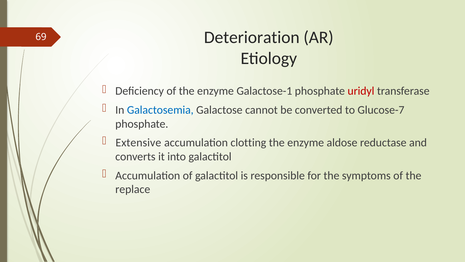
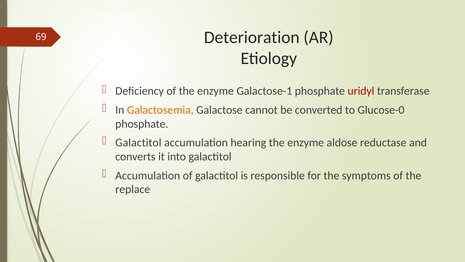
Galactosemia colour: blue -> orange
Glucose-7: Glucose-7 -> Glucose-0
Extensive at (138, 142): Extensive -> Galactitol
clotting: clotting -> hearing
